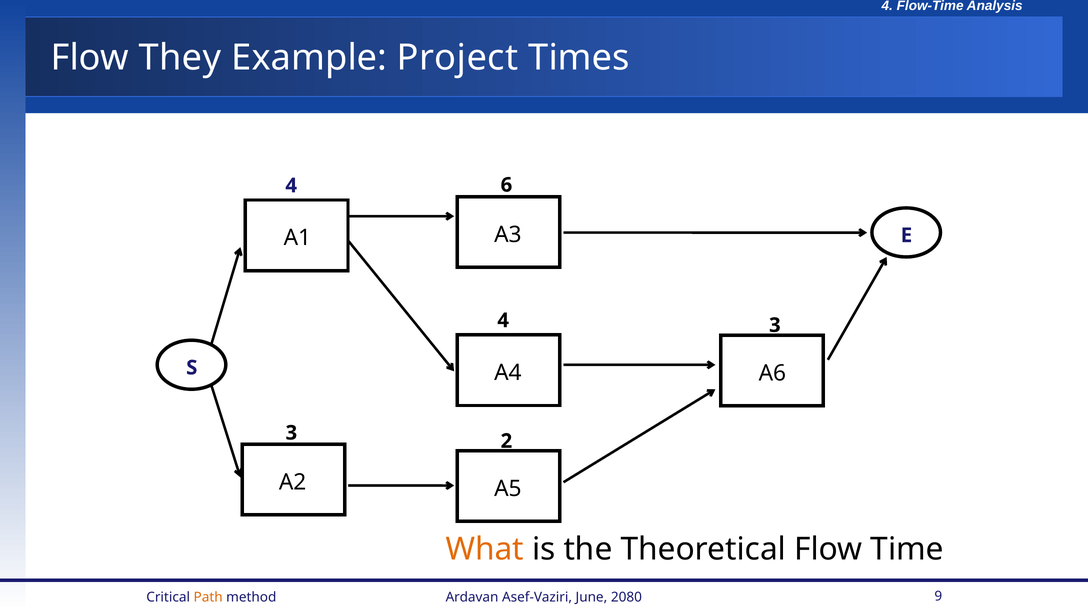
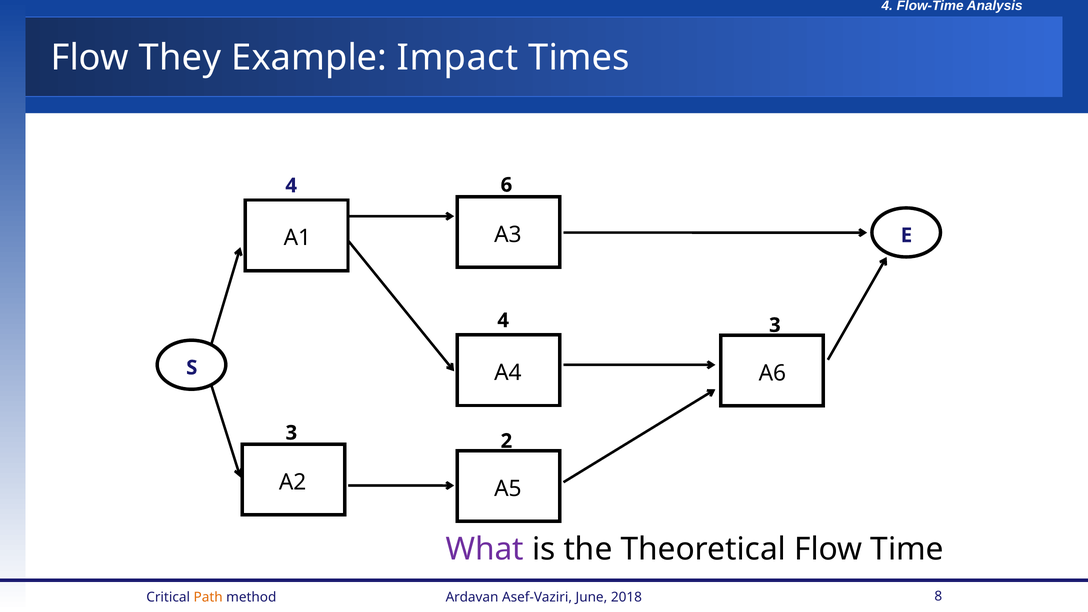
Project: Project -> Impact
What colour: orange -> purple
2080: 2080 -> 2018
9: 9 -> 8
